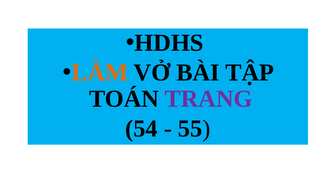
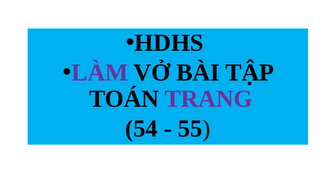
LÀM colour: orange -> purple
